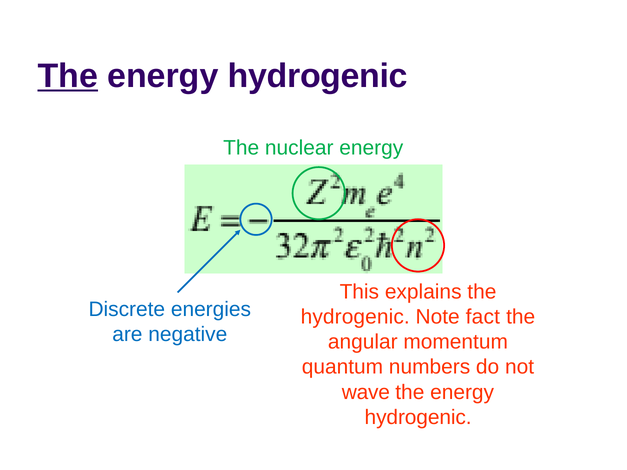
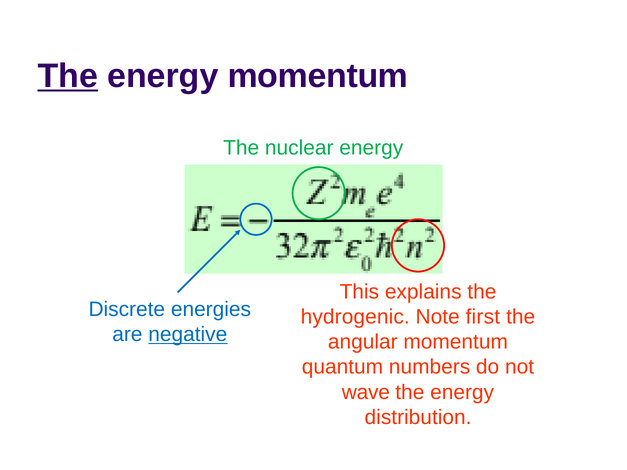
hydrogenic at (318, 76): hydrogenic -> momentum
fact: fact -> first
negative underline: none -> present
hydrogenic at (418, 417): hydrogenic -> distribution
